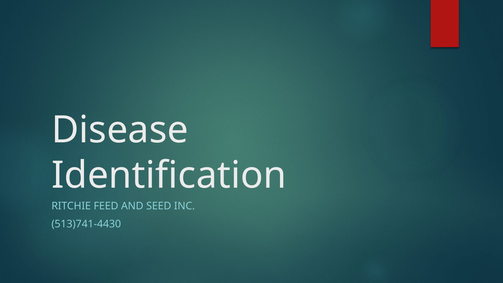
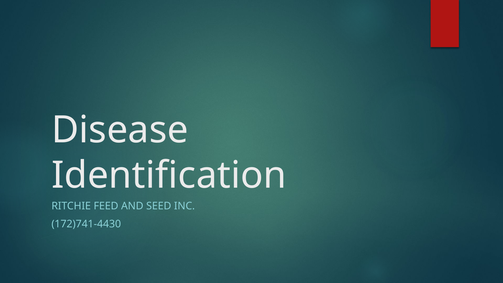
513)741-4430: 513)741-4430 -> 172)741-4430
